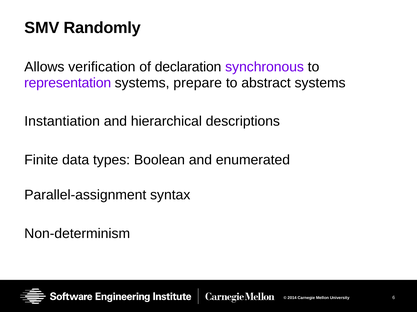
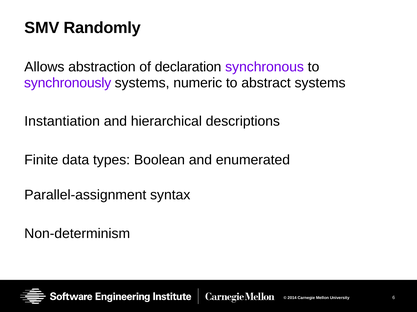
verification: verification -> abstraction
representation: representation -> synchronously
prepare: prepare -> numeric
